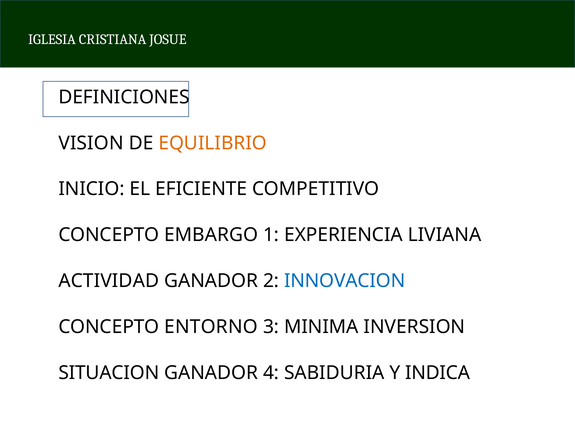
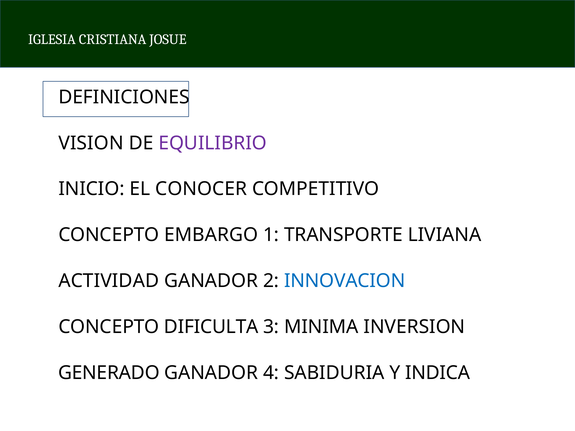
EQUILIBRIO colour: orange -> purple
EFICIENTE: EFICIENTE -> CONOCER
EXPERIENCIA: EXPERIENCIA -> TRANSPORTE
ENTORNO: ENTORNO -> DIFICULTA
SITUACION: SITUACION -> GENERADO
